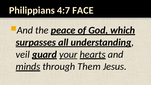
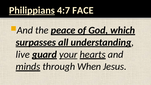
Philippians underline: none -> present
veil: veil -> live
Them: Them -> When
